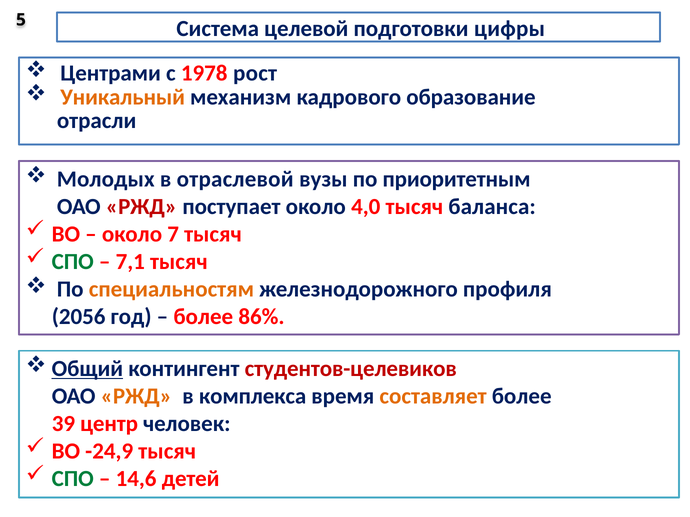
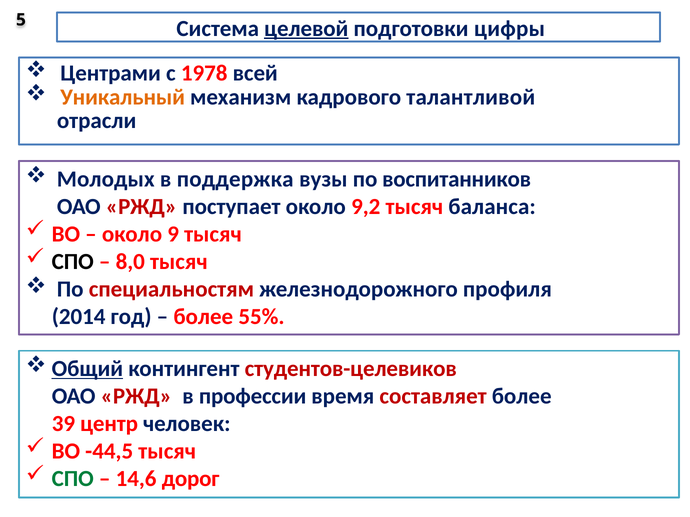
целевой underline: none -> present
рост: рост -> всей
образование: образование -> талантливой
отраслевой: отраслевой -> поддержка
приоритетным: приоритетным -> воспитанников
4,0: 4,0 -> 9,2
7: 7 -> 9
СПО at (73, 262) colour: green -> black
7,1: 7,1 -> 8,0
специальностям colour: orange -> red
2056: 2056 -> 2014
86%: 86% -> 55%
РЖД at (136, 397) colour: orange -> red
комплекса: комплекса -> профессии
составляет colour: orange -> red
-24,9: -24,9 -> -44,5
детей: детей -> дорог
